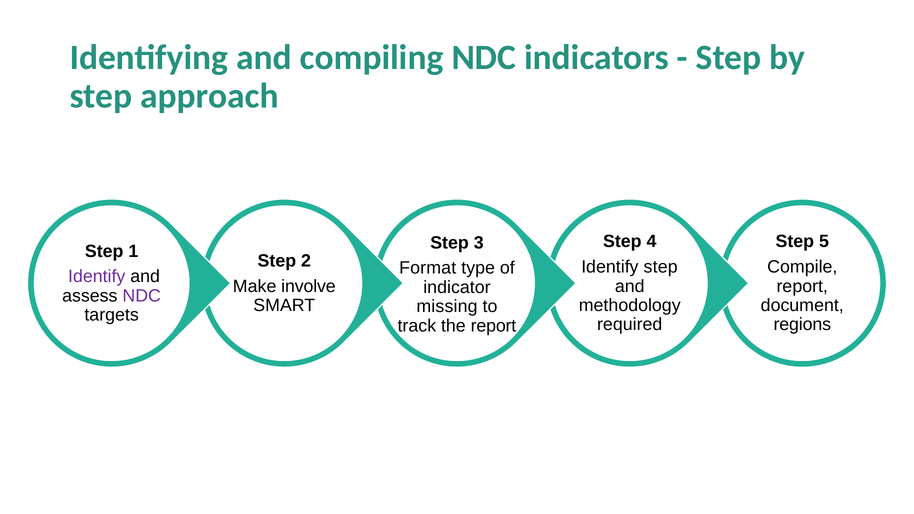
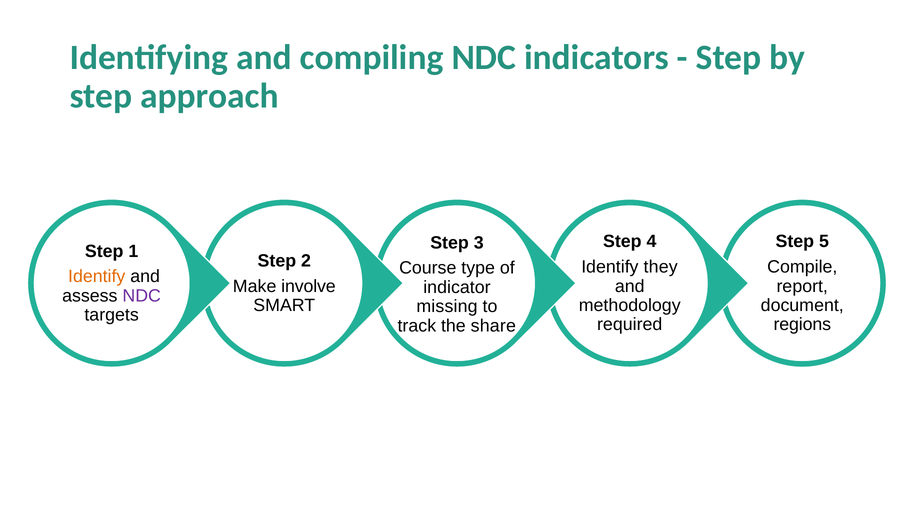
Identify step: step -> they
Format: Format -> Course
Identify at (97, 277) colour: purple -> orange
the report: report -> share
